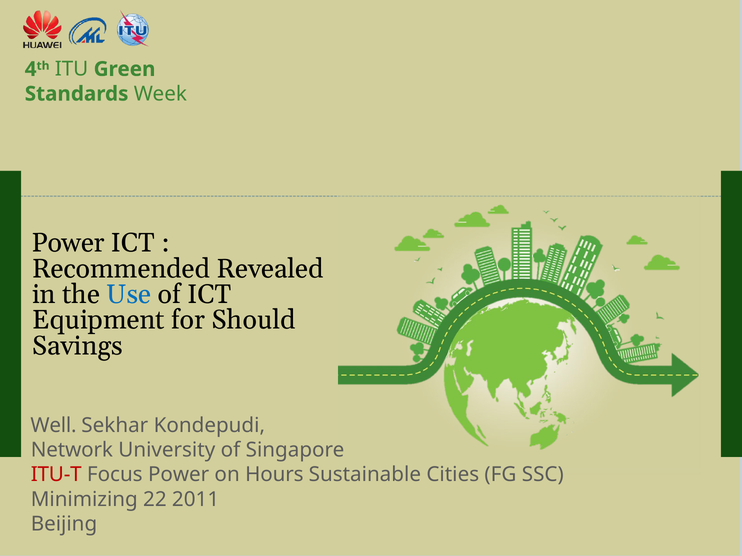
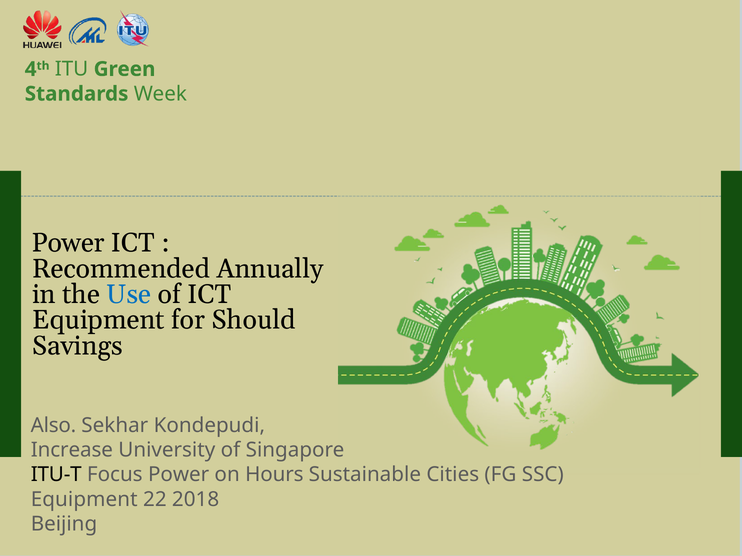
Revealed: Revealed -> Annually
Well: Well -> Also
Network: Network -> Increase
ITU-T colour: red -> black
Minimizing at (84, 500): Minimizing -> Equipment
2011: 2011 -> 2018
